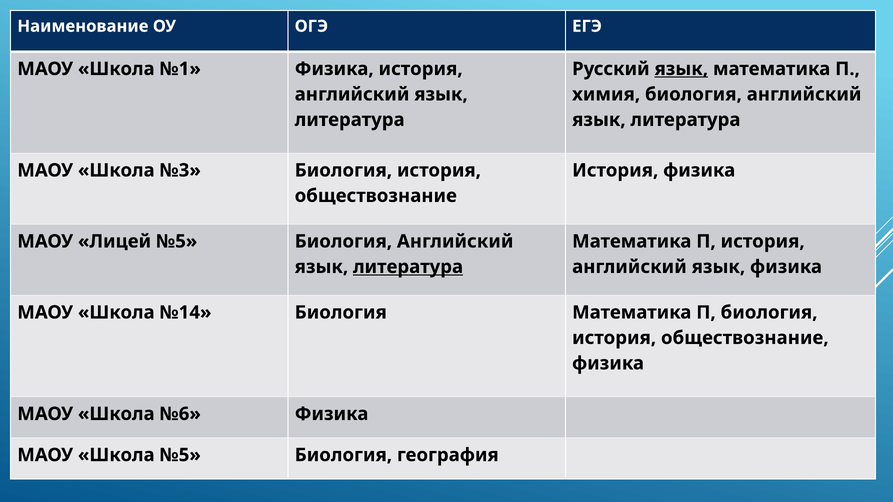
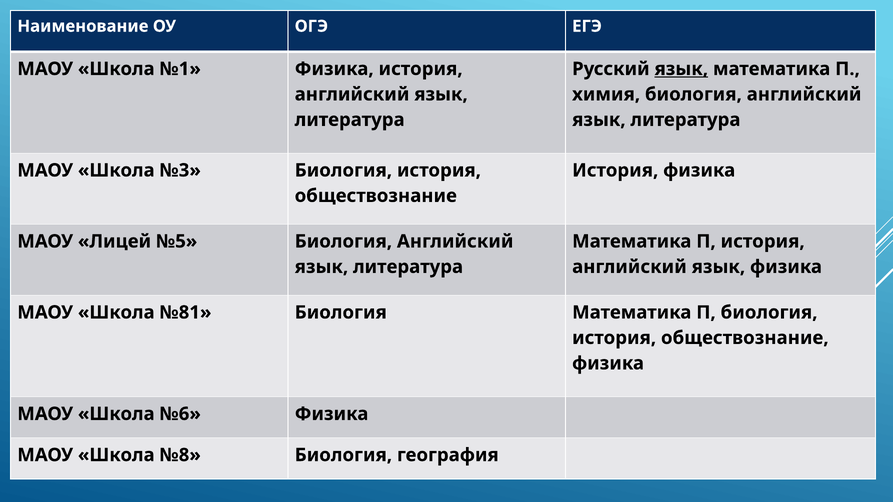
литература at (408, 267) underline: present -> none
№14: №14 -> №81
Школа №5: №5 -> №8
